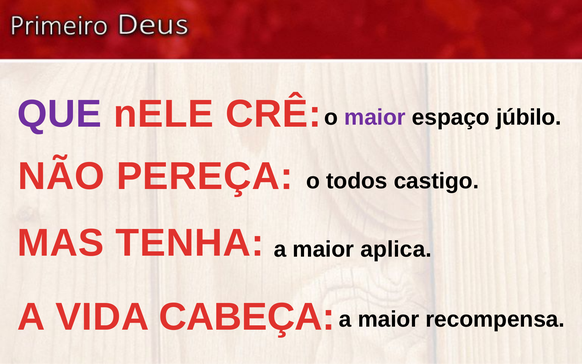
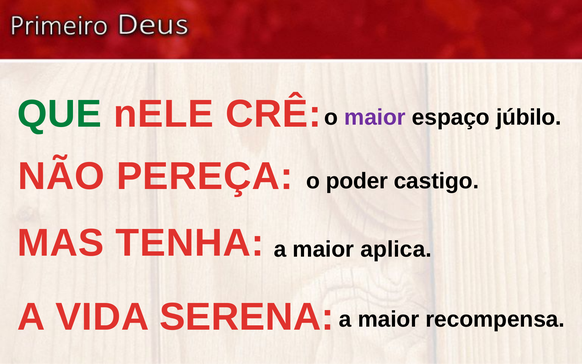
QUE colour: purple -> green
todos: todos -> poder
CABEÇA: CABEÇA -> SERENA
